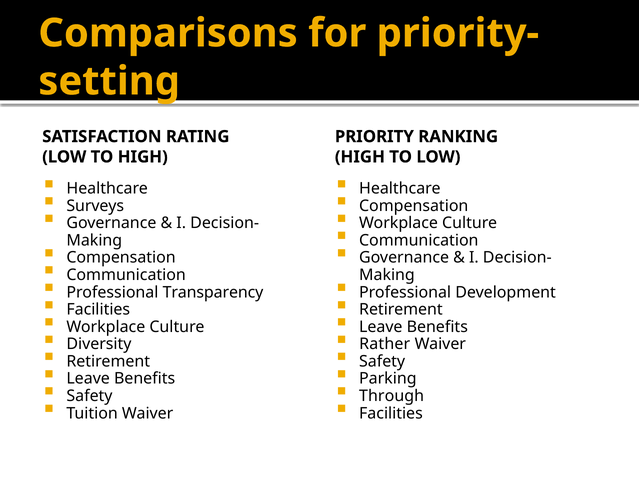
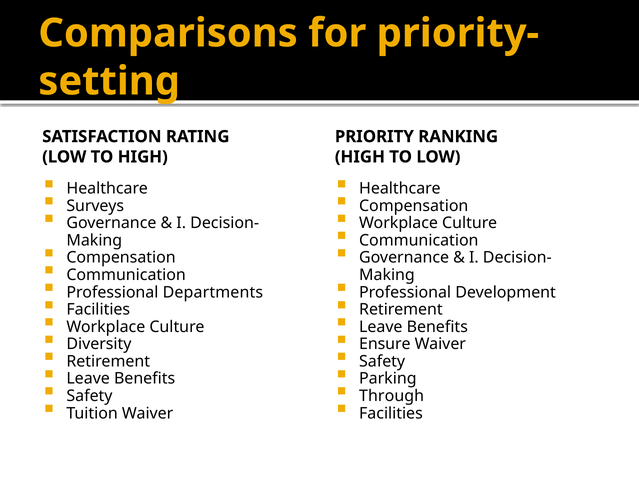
Transparency: Transparency -> Departments
Rather: Rather -> Ensure
